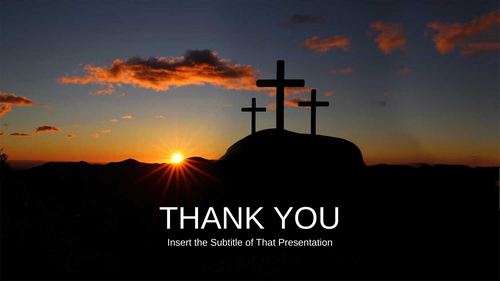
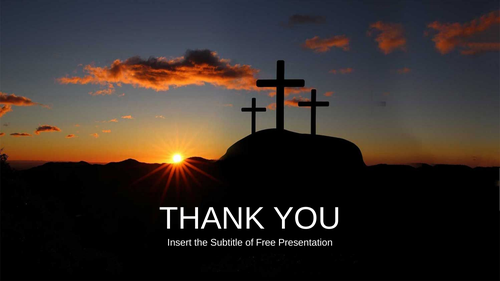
That: That -> Free
